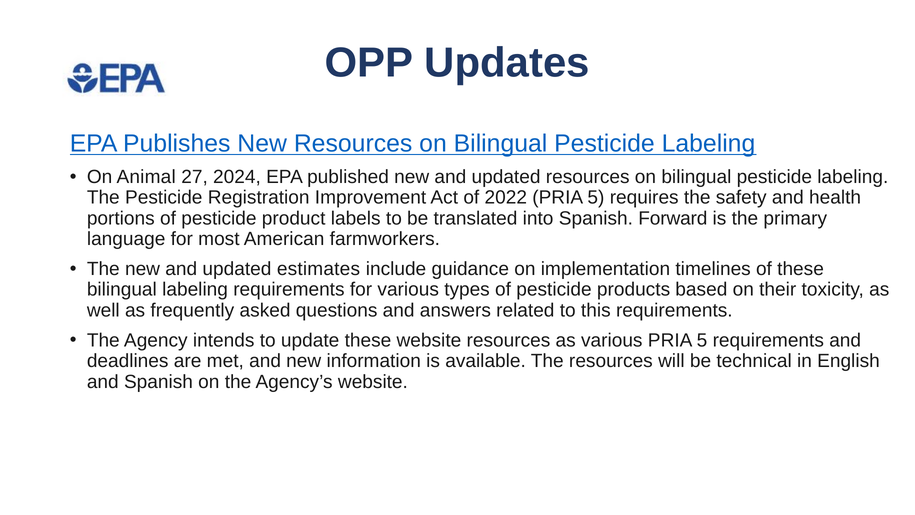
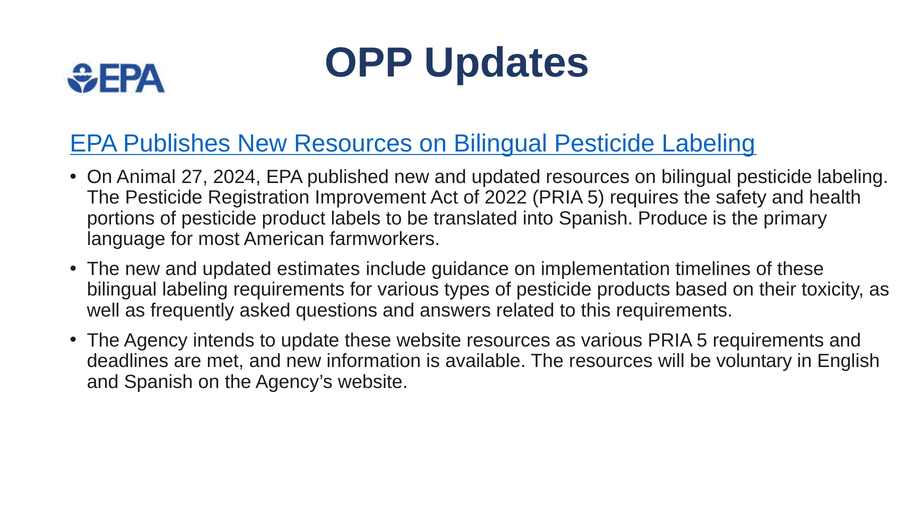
Forward: Forward -> Produce
technical: technical -> voluntary
